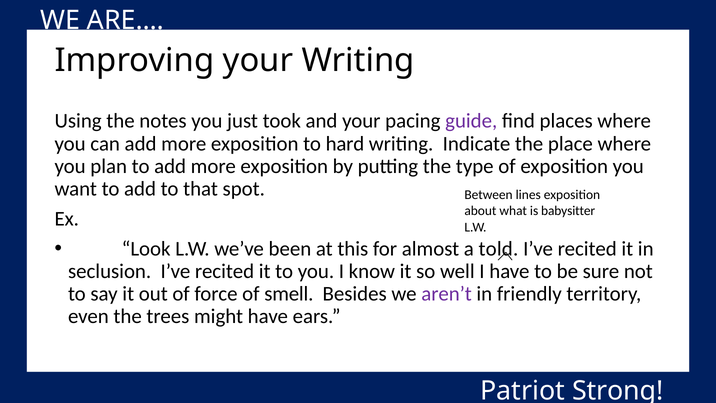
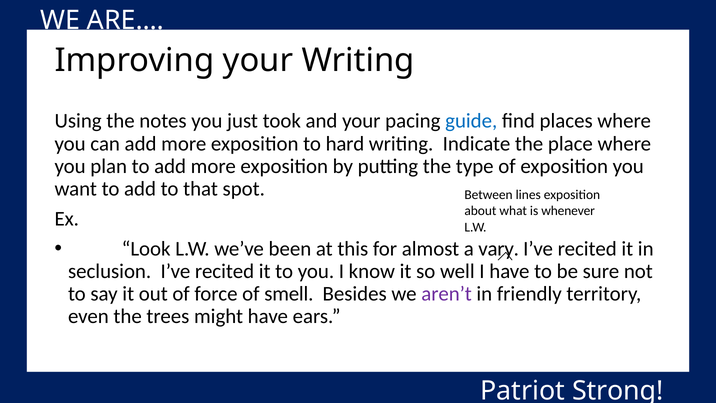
guide colour: purple -> blue
babysitter: babysitter -> whenever
told: told -> vary
